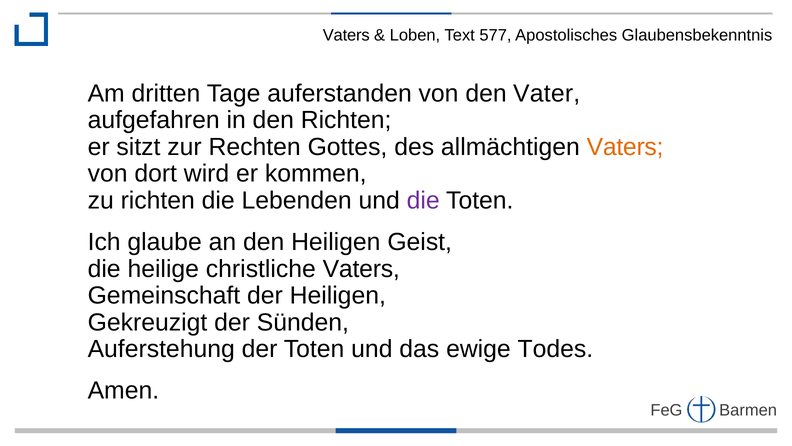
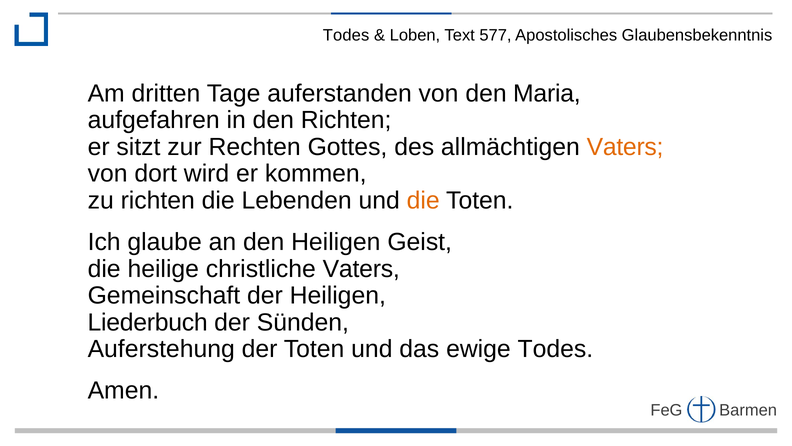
Vaters at (346, 35): Vaters -> Todes
Vater: Vater -> Maria
die at (423, 200) colour: purple -> orange
Gekreuzigt: Gekreuzigt -> Liederbuch
